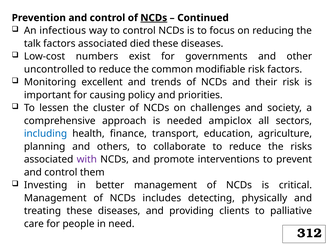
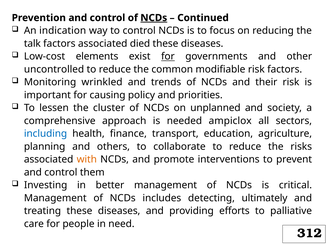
infectious: infectious -> indication
numbers: numbers -> elements
for at (168, 57) underline: none -> present
excellent: excellent -> wrinkled
challenges: challenges -> unplanned
with colour: purple -> orange
physically: physically -> ultimately
clients: clients -> efforts
